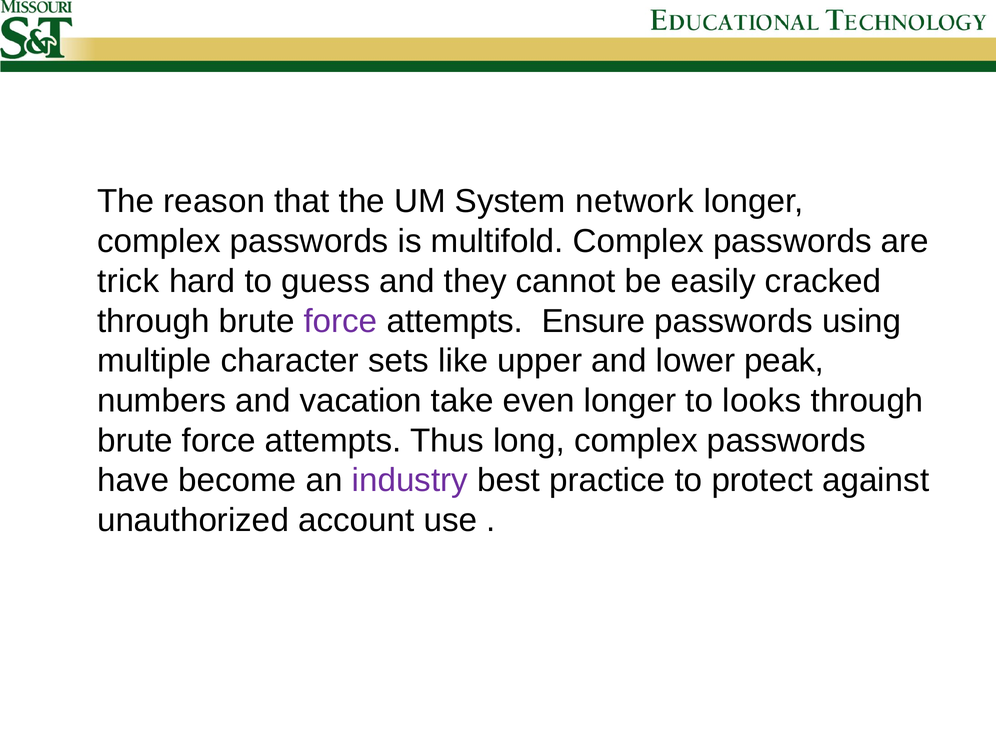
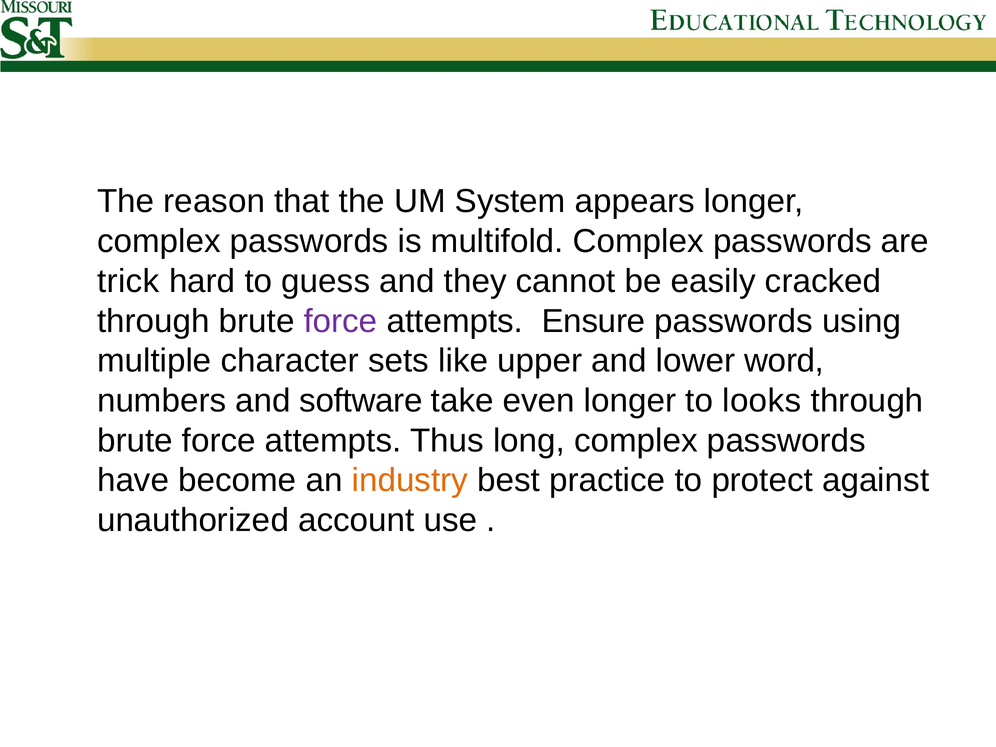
network: network -> appears
peak: peak -> word
vacation: vacation -> software
industry colour: purple -> orange
